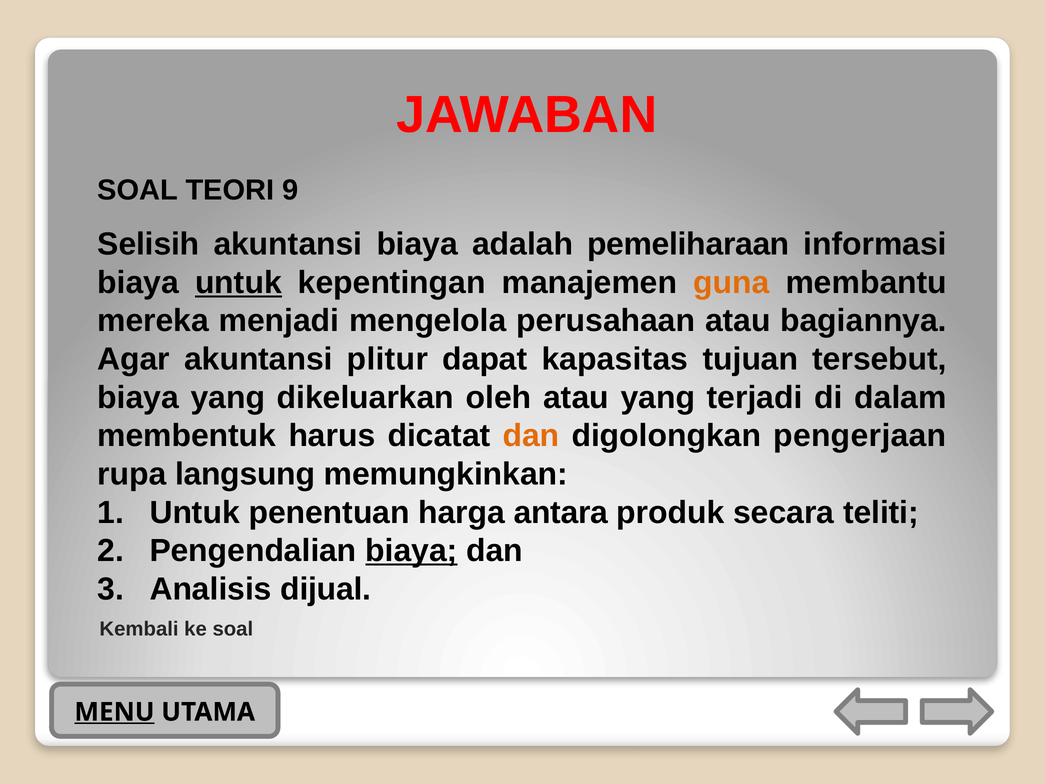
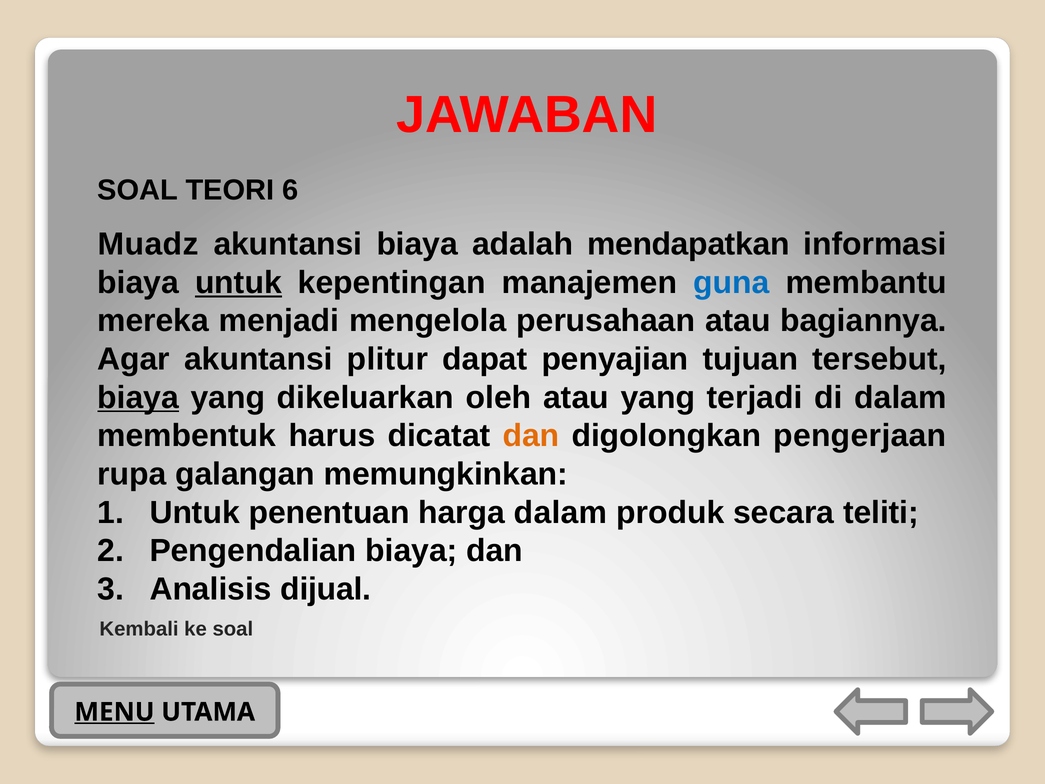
9: 9 -> 6
Selisih: Selisih -> Muadz
pemeliharaan: pemeliharaan -> mendapatkan
guna colour: orange -> blue
kapasitas: kapasitas -> penyajian
biaya at (138, 397) underline: none -> present
langsung: langsung -> galangan
harga antara: antara -> dalam
biaya at (411, 551) underline: present -> none
